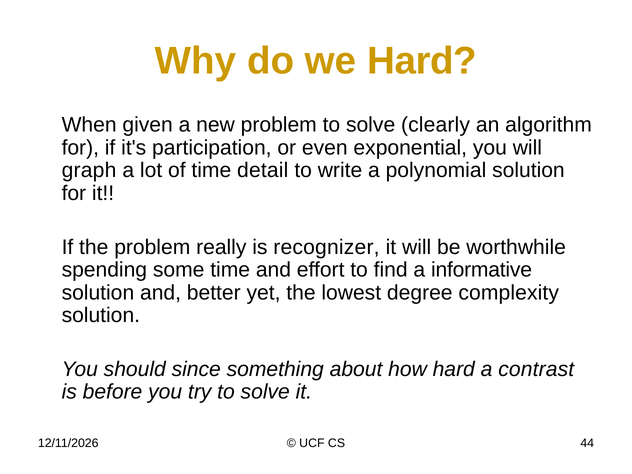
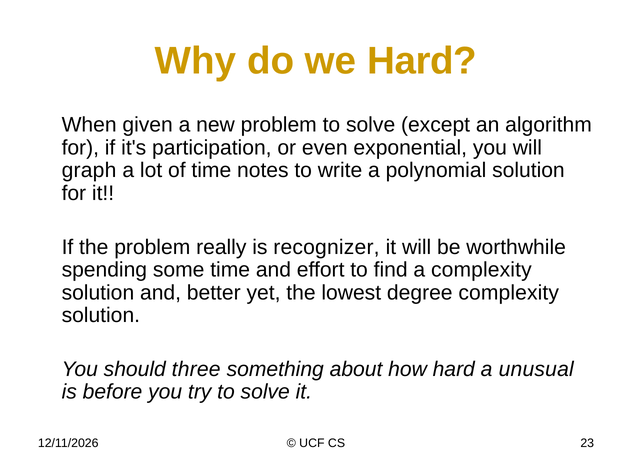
clearly: clearly -> except
detail: detail -> notes
a informative: informative -> complexity
since: since -> three
contrast: contrast -> unusual
44: 44 -> 23
